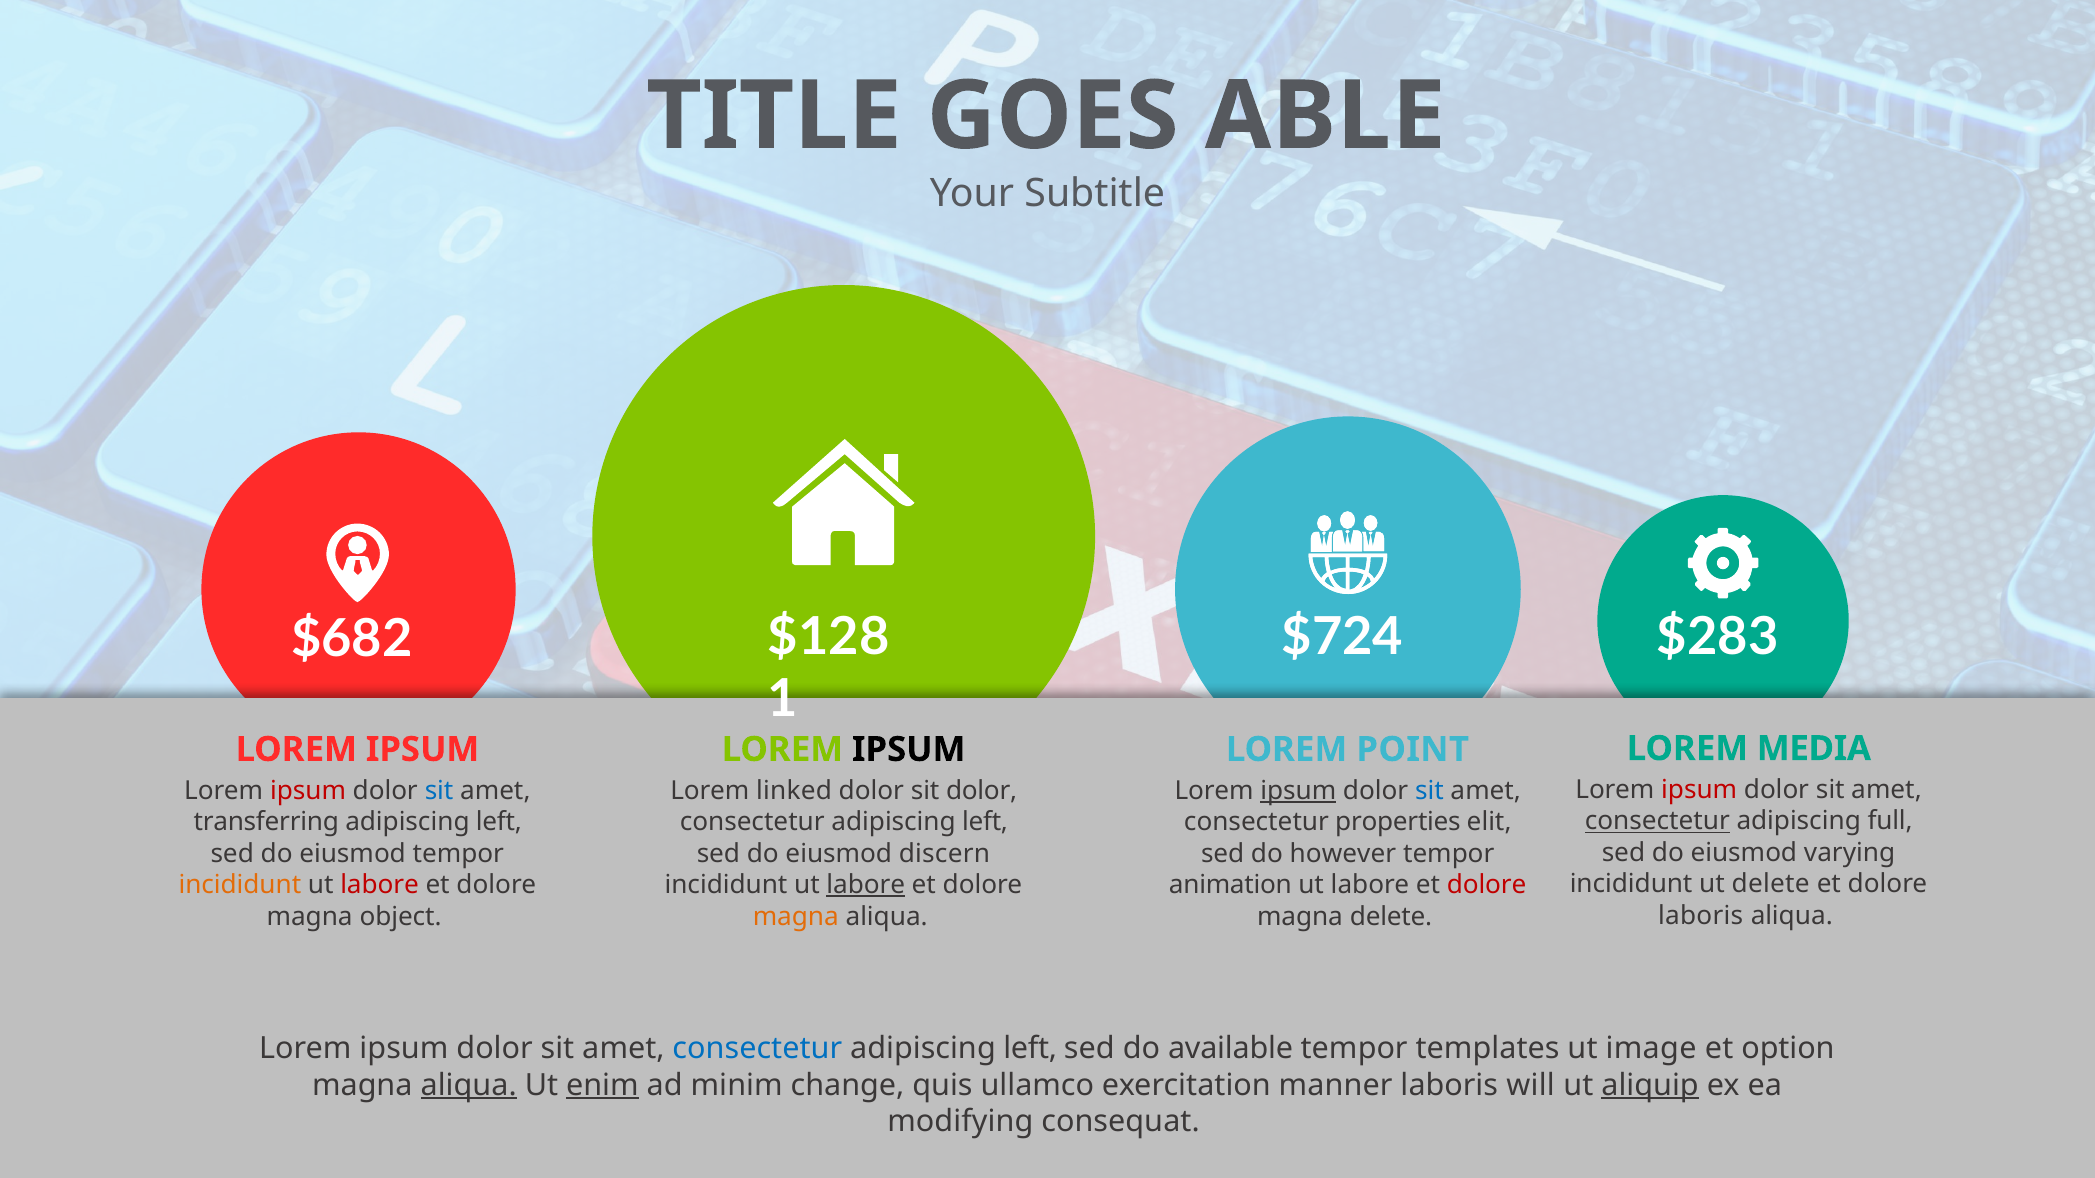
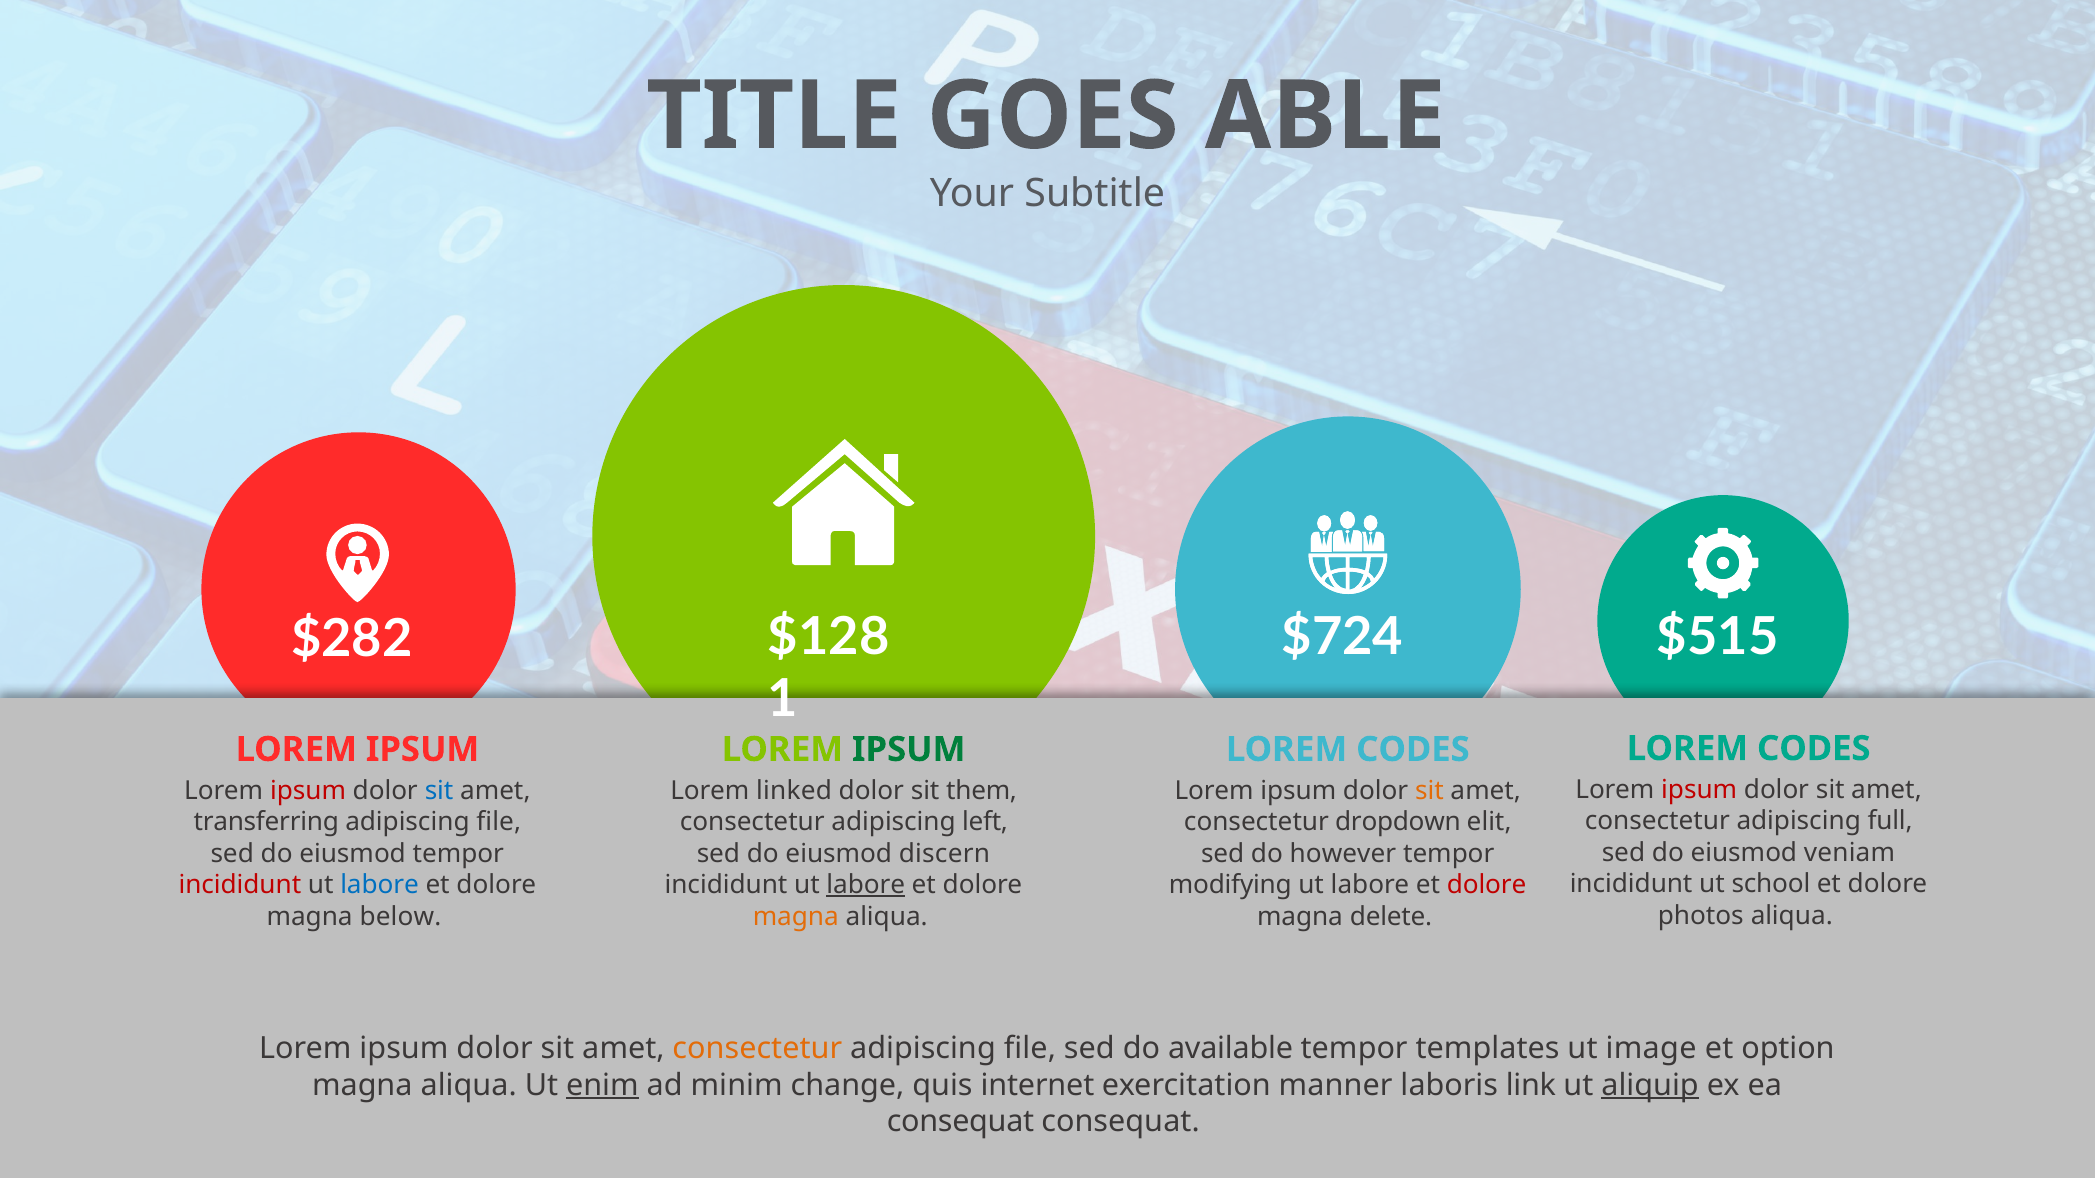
$283: $283 -> $515
$682: $682 -> $282
MEDIA at (1814, 749): MEDIA -> CODES
IPSUM at (909, 750) colour: black -> green
POINT at (1413, 750): POINT -> CODES
sit dolor: dolor -> them
ipsum at (1298, 791) underline: present -> none
sit at (1429, 791) colour: blue -> orange
consectetur at (1657, 822) underline: present -> none
left at (499, 822): left -> file
properties: properties -> dropdown
varying: varying -> veniam
ut delete: delete -> school
incididunt at (240, 885) colour: orange -> red
labore at (380, 885) colour: red -> blue
animation: animation -> modifying
laboris at (1701, 916): laboris -> photos
object: object -> below
consectetur at (757, 1049) colour: blue -> orange
left at (1030, 1049): left -> file
aliqua at (469, 1086) underline: present -> none
ullamco: ullamco -> internet
will: will -> link
modifying at (960, 1122): modifying -> consequat
